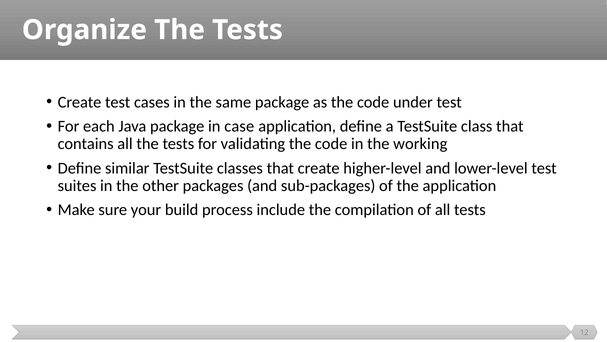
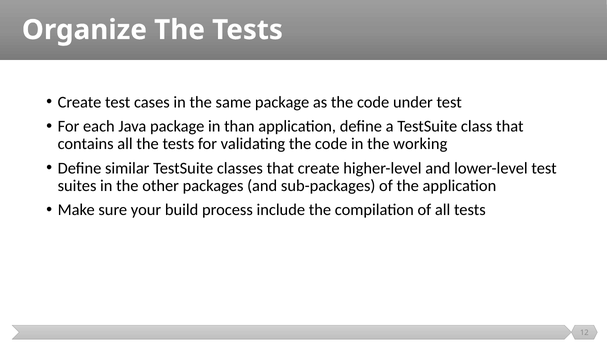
case: case -> than
